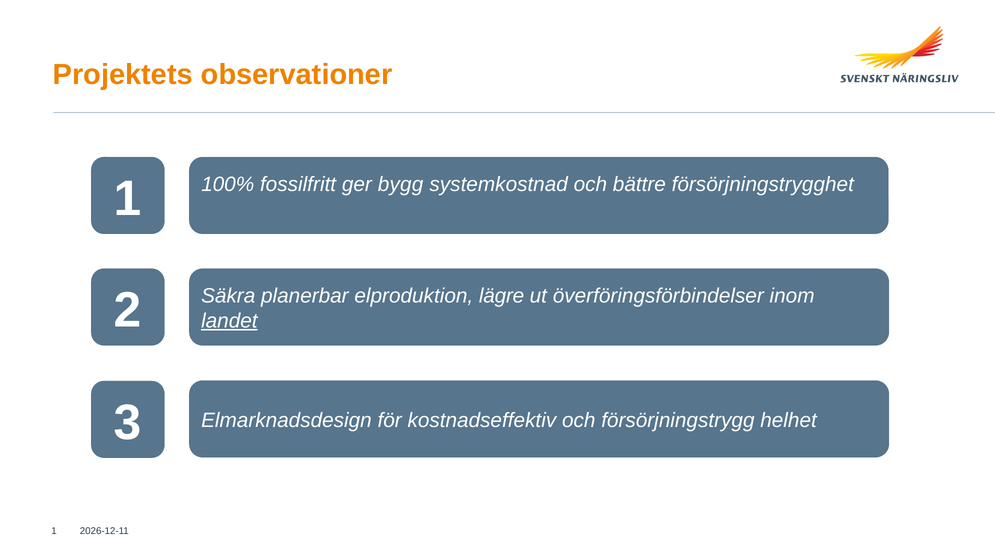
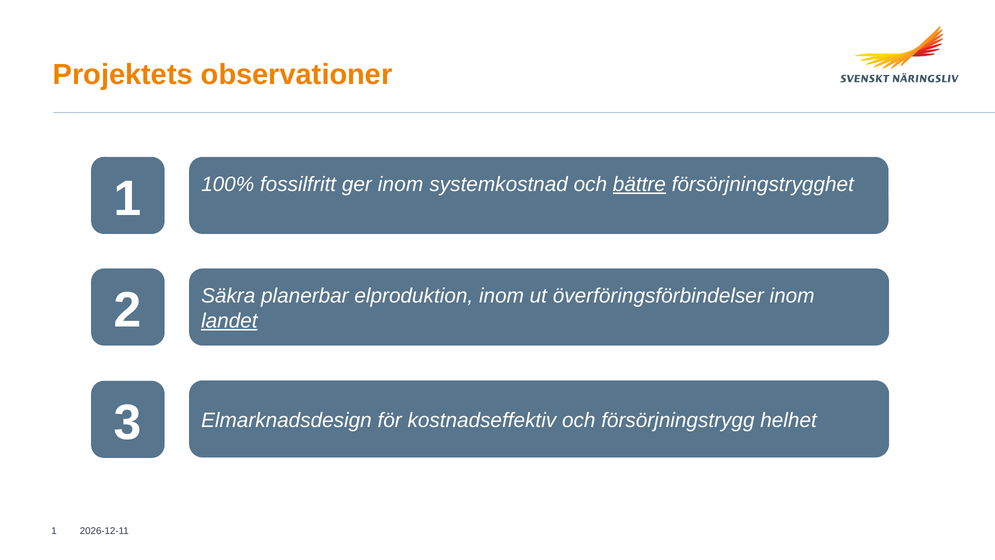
ger bygg: bygg -> inom
bättre underline: none -> present
elproduktion lägre: lägre -> inom
